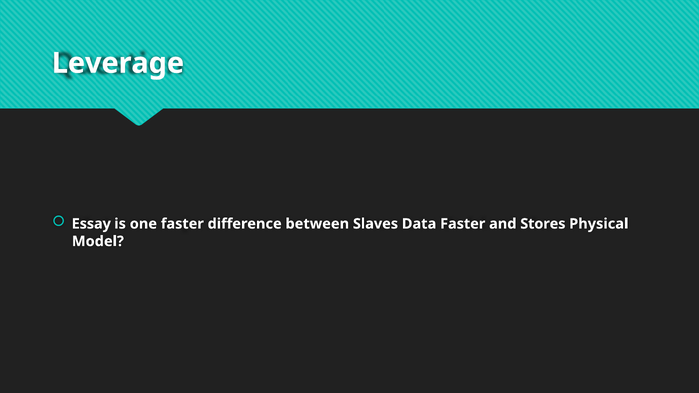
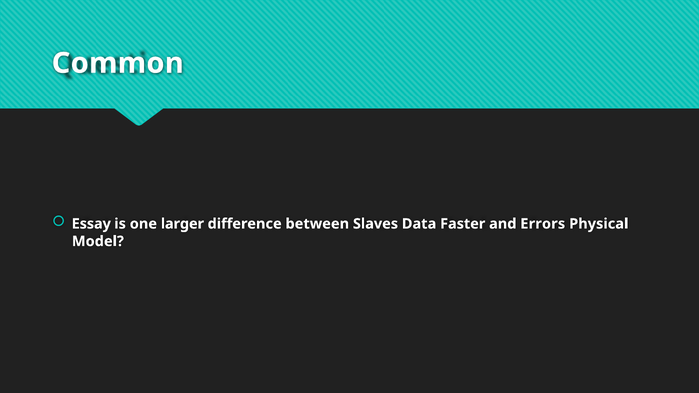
Leverage: Leverage -> Common
one faster: faster -> larger
Stores: Stores -> Errors
